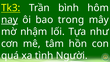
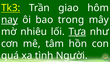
bình: bình -> giao
nhậm: nhậm -> nhiêu
Tựa underline: none -> present
